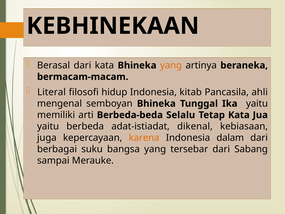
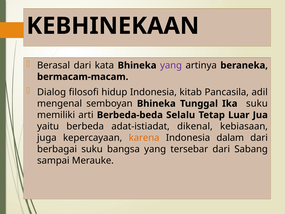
yang at (171, 65) colour: orange -> purple
Literal: Literal -> Dialog
ahli: ahli -> adil
Ika yaitu: yaitu -> suku
Tetap Kata: Kata -> Luar
